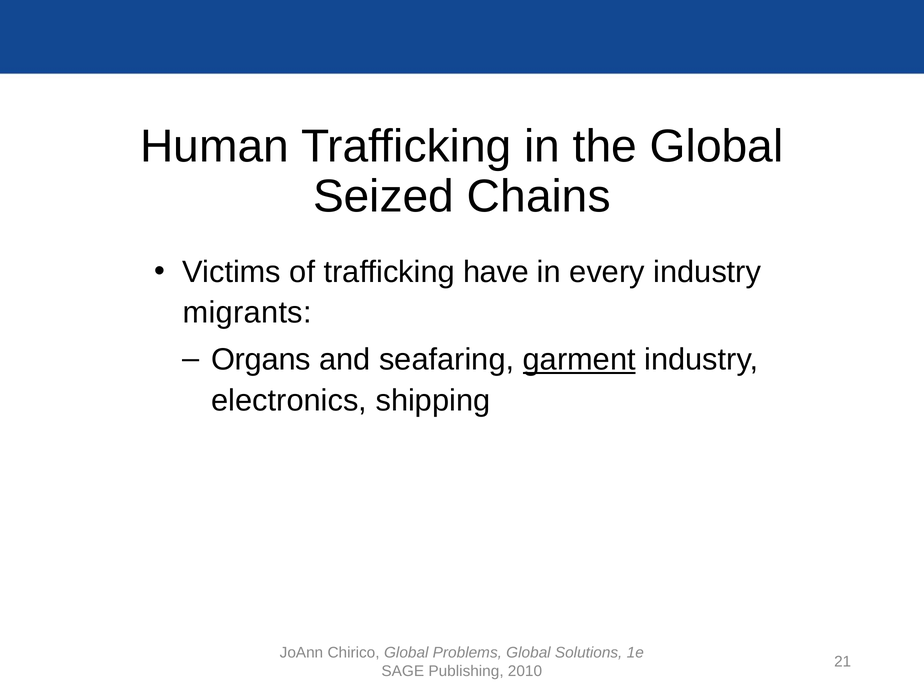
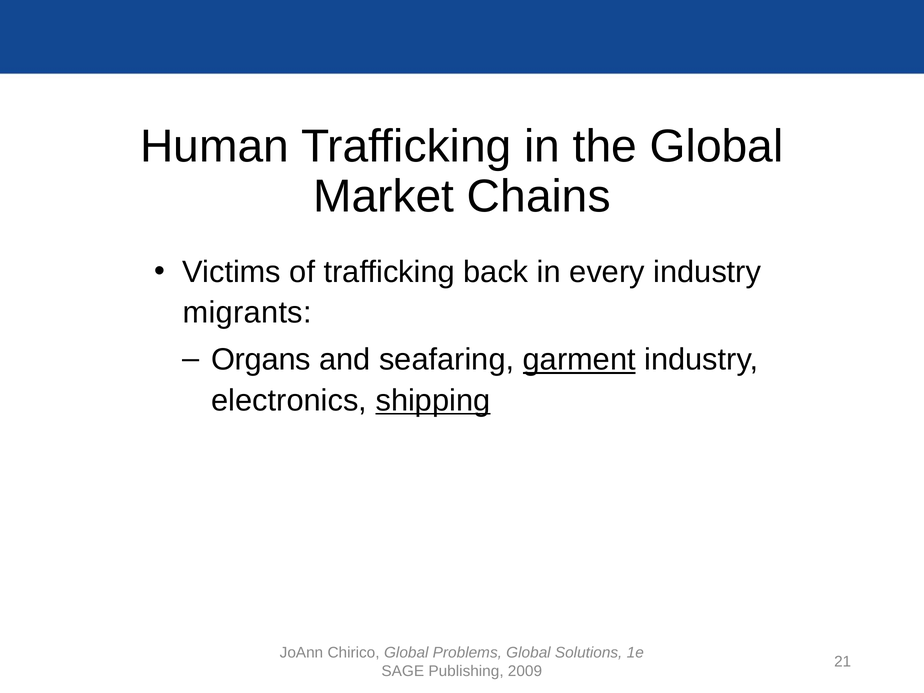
Seized: Seized -> Market
have: have -> back
shipping underline: none -> present
2010: 2010 -> 2009
